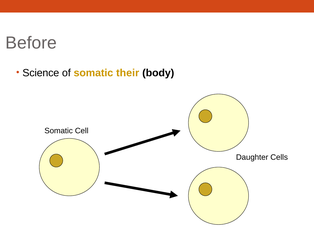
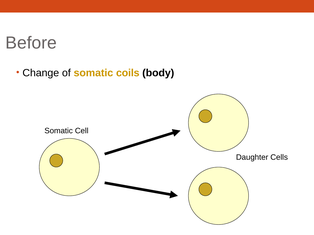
Science: Science -> Change
their: their -> coils
